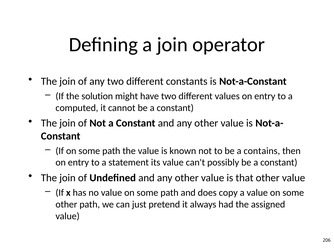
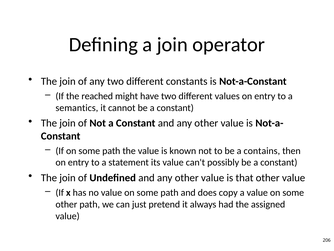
solution: solution -> reached
computed: computed -> semantics
